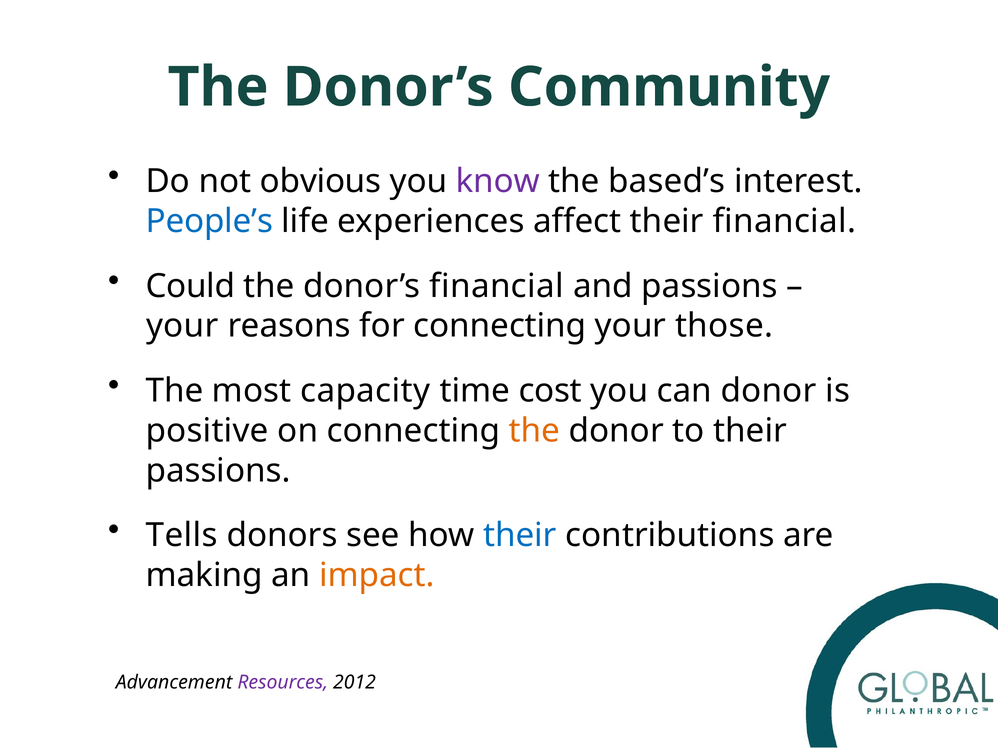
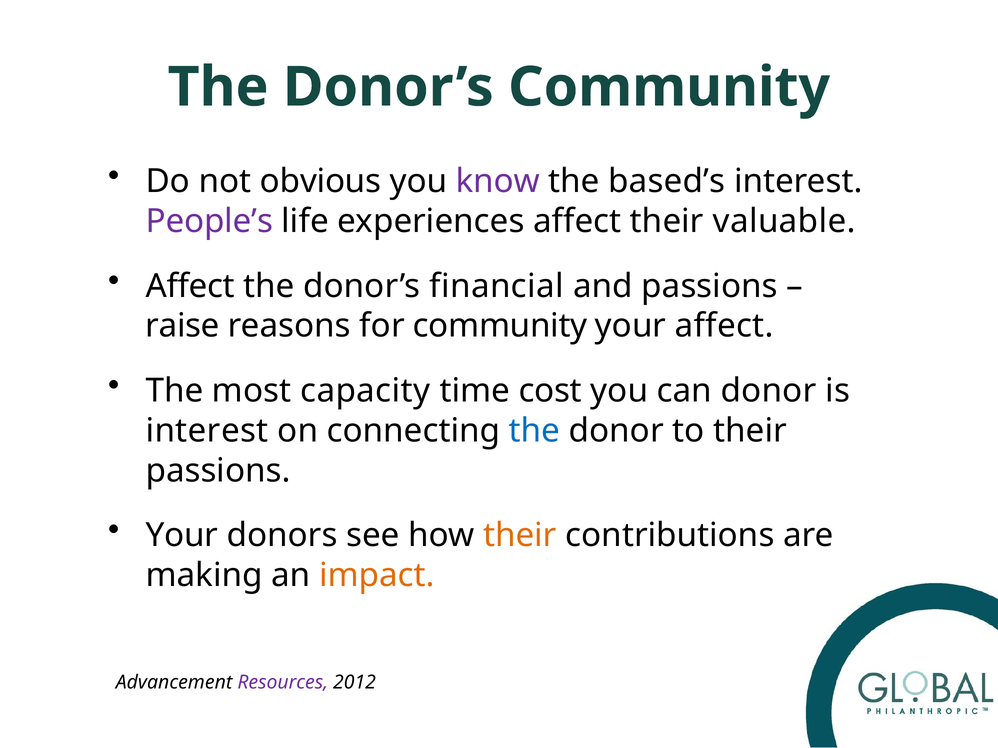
People’s colour: blue -> purple
their financial: financial -> valuable
Could at (190, 286): Could -> Affect
your at (182, 326): your -> raise
for connecting: connecting -> community
your those: those -> affect
positive at (207, 431): positive -> interest
the at (534, 431) colour: orange -> blue
Tells at (182, 536): Tells -> Your
their at (520, 536) colour: blue -> orange
